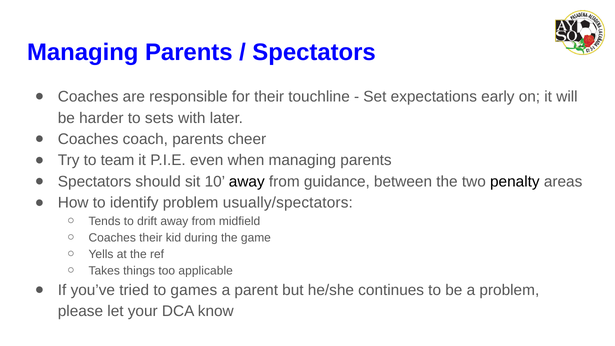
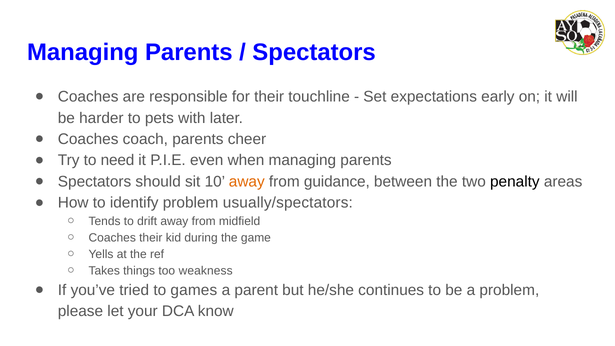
sets: sets -> pets
team: team -> need
away at (247, 182) colour: black -> orange
applicable: applicable -> weakness
